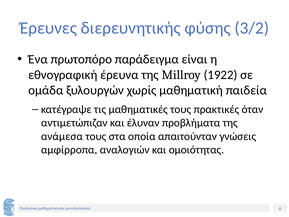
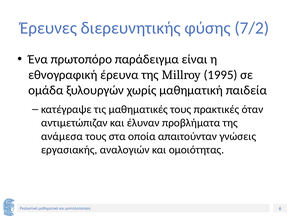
3/2: 3/2 -> 7/2
1922: 1922 -> 1995
αμφίρροπα: αμφίρροπα -> εργασιακής
